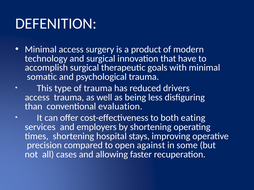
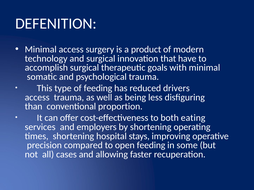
of trauma: trauma -> feeding
evaluation: evaluation -> proportion
open against: against -> feeding
